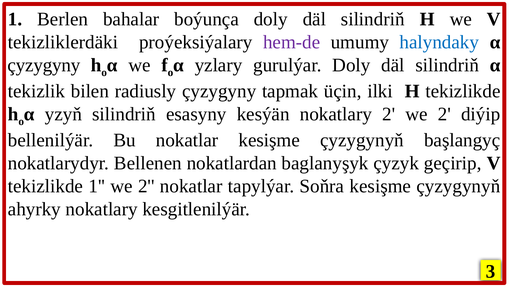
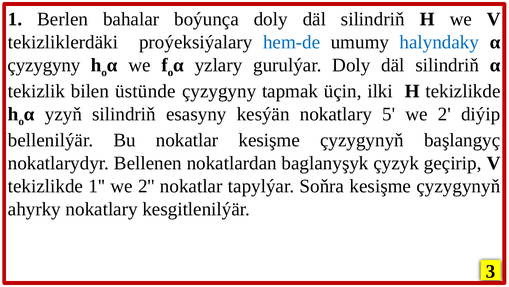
hem-de colour: purple -> blue
radiusly: radiusly -> üstünde
nokatlary 2: 2 -> 5
